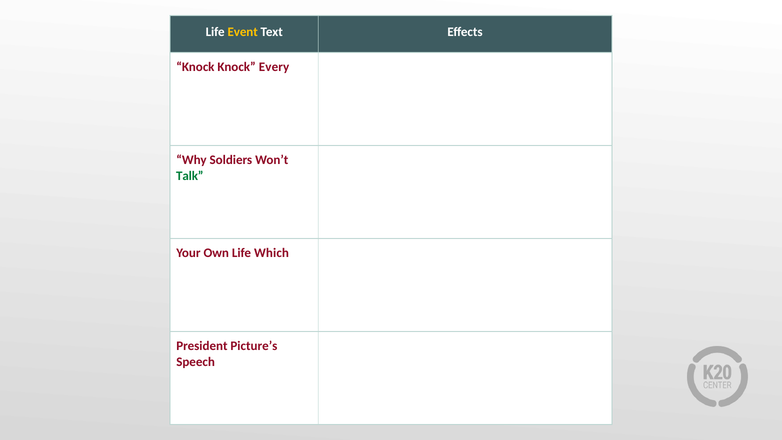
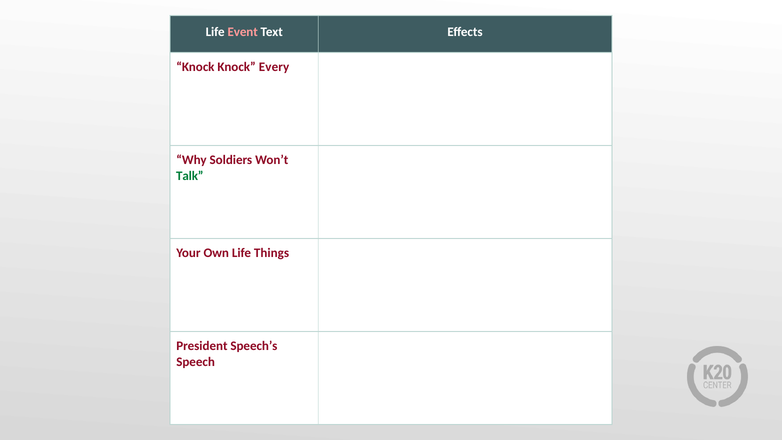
Event colour: yellow -> pink
Which: Which -> Things
Picture’s: Picture’s -> Speech’s
